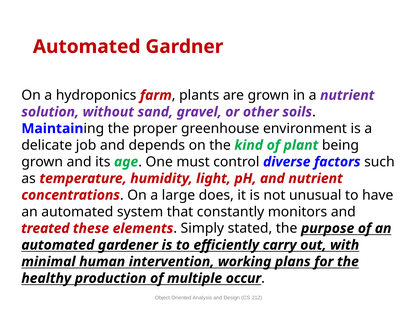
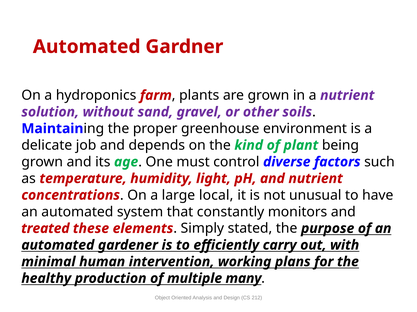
does: does -> local
occur: occur -> many
